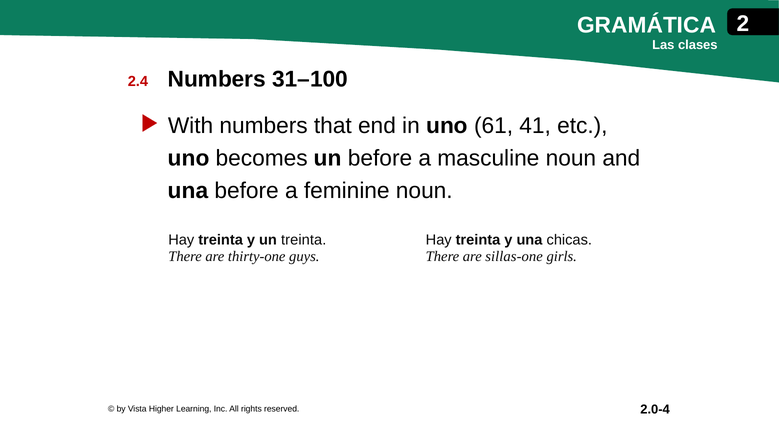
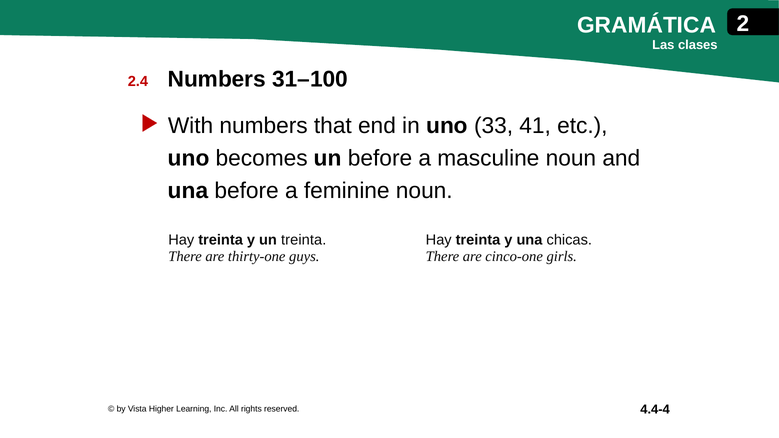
61: 61 -> 33
sillas-one: sillas-one -> cinco-one
2.0-4: 2.0-4 -> 4.4-4
